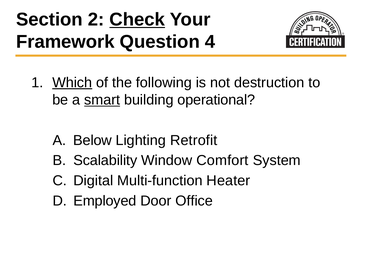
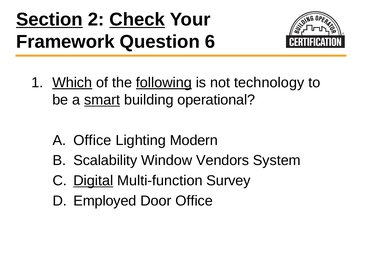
Section underline: none -> present
4: 4 -> 6
following underline: none -> present
destruction: destruction -> technology
A Below: Below -> Office
Retrofit: Retrofit -> Modern
Comfort: Comfort -> Vendors
Digital underline: none -> present
Heater: Heater -> Survey
